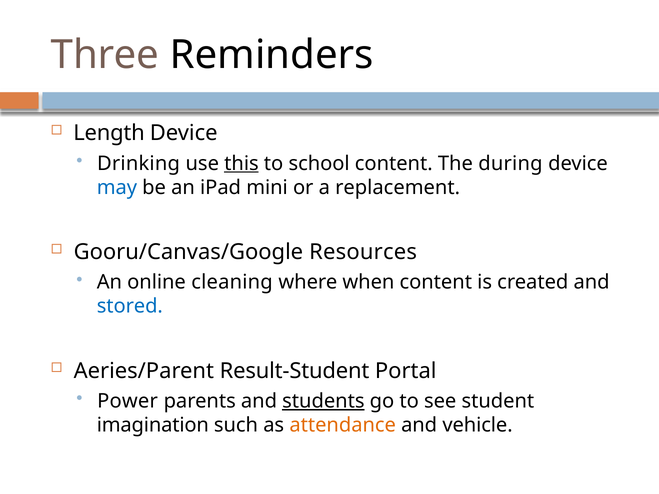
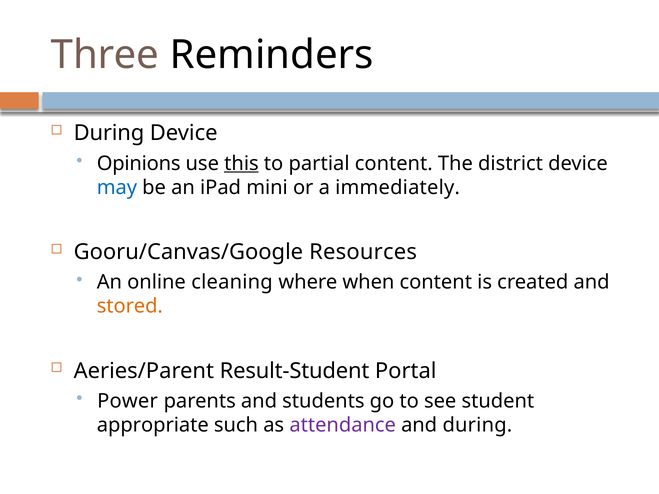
Length at (109, 133): Length -> During
Drinking: Drinking -> Opinions
school: school -> partial
during: during -> district
replacement: replacement -> immediately
stored colour: blue -> orange
students underline: present -> none
imagination: imagination -> appropriate
attendance colour: orange -> purple
and vehicle: vehicle -> during
